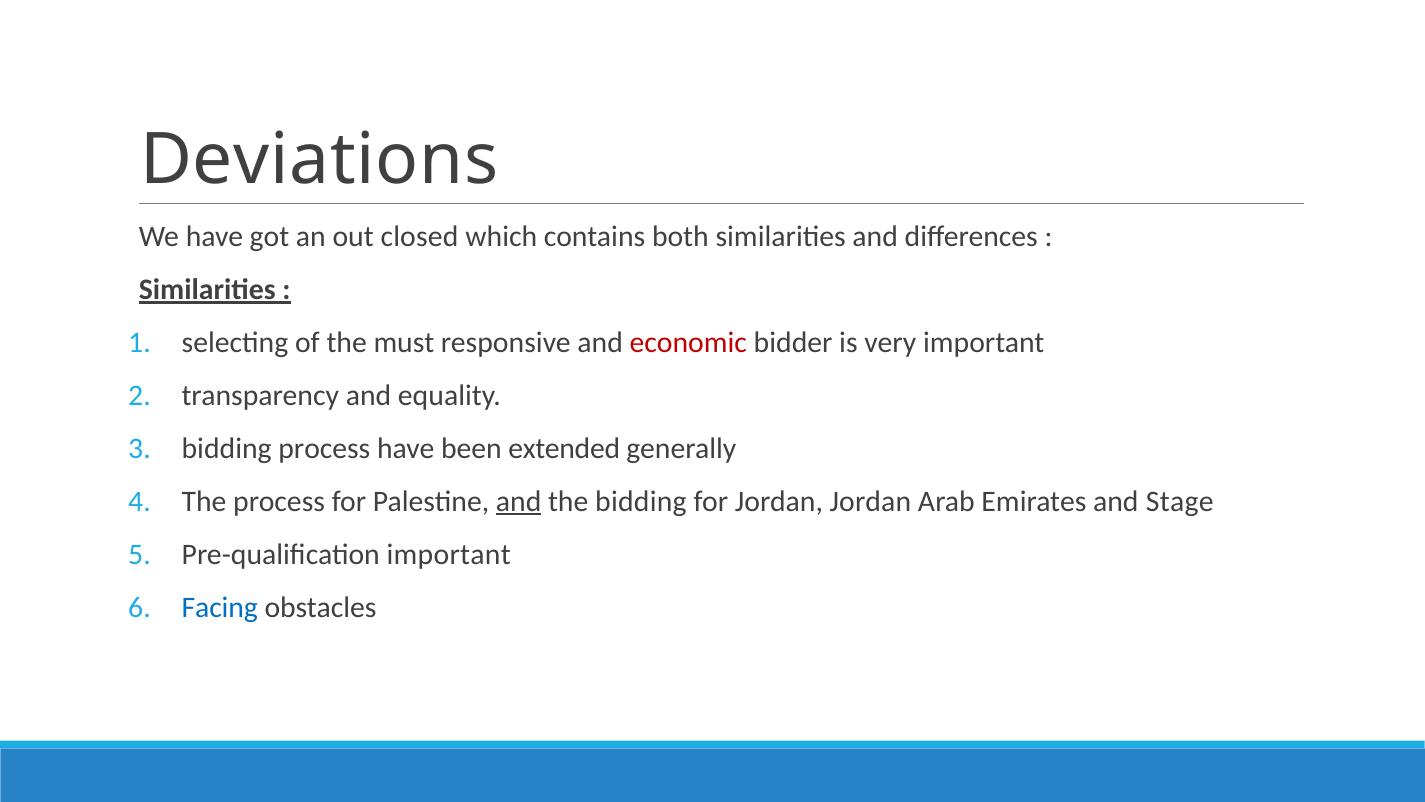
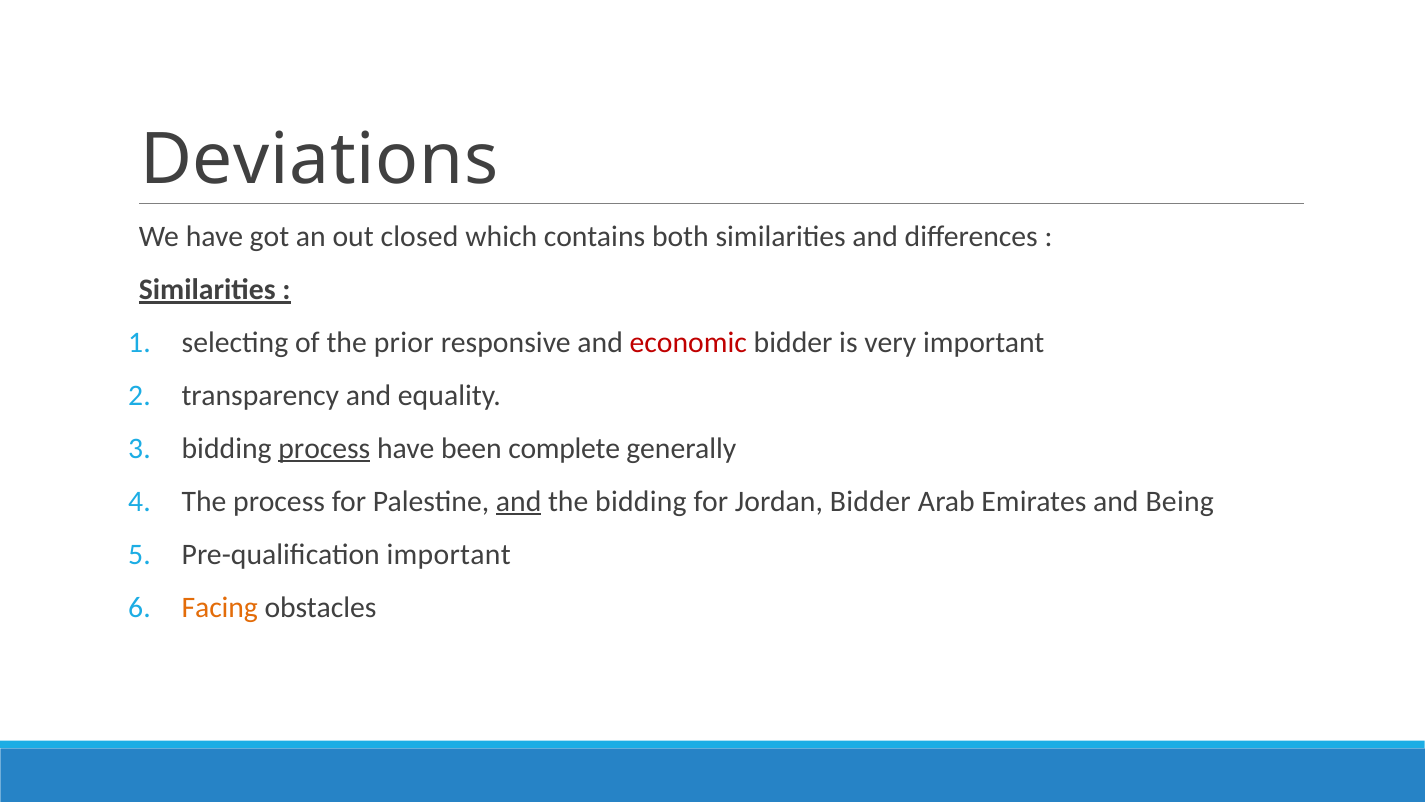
must: must -> prior
process at (324, 448) underline: none -> present
extended: extended -> complete
Jordan Jordan: Jordan -> Bidder
Stage: Stage -> Being
Facing colour: blue -> orange
